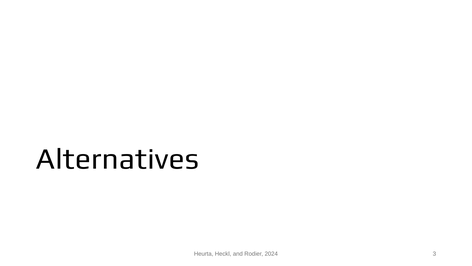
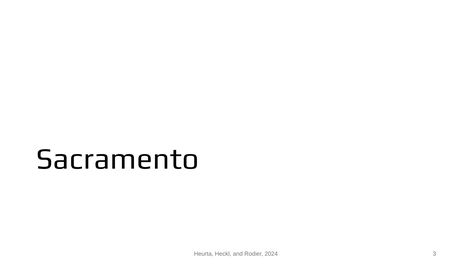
Alternatives: Alternatives -> Sacramento
